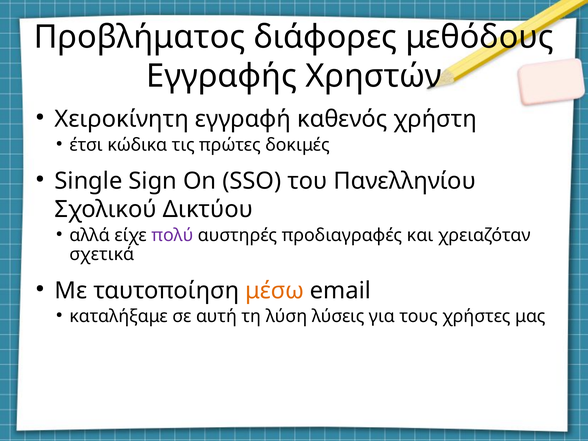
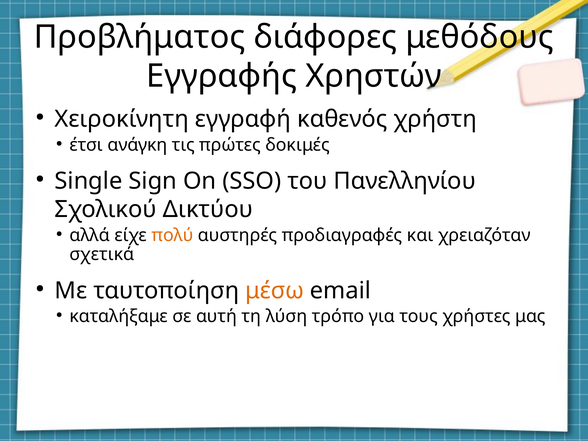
κώδικα: κώδικα -> ανάγκη
πολύ colour: purple -> orange
λύσεις: λύσεις -> τρόπο
